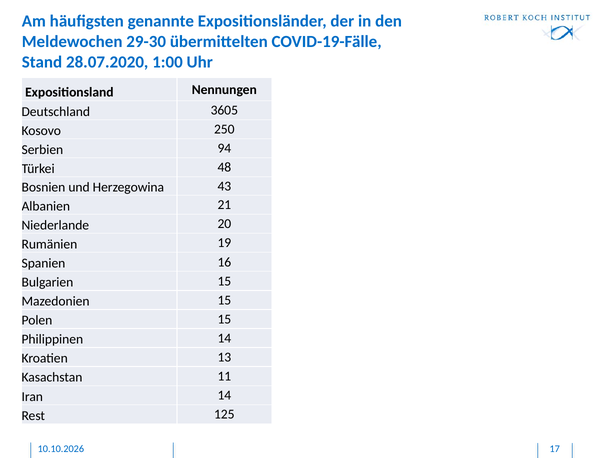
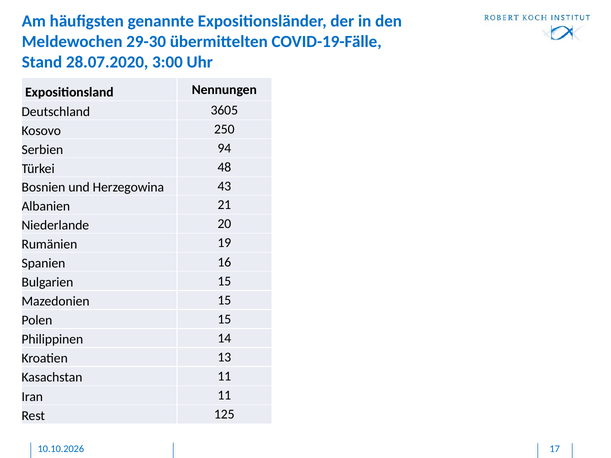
1:00: 1:00 -> 3:00
Iran 14: 14 -> 11
